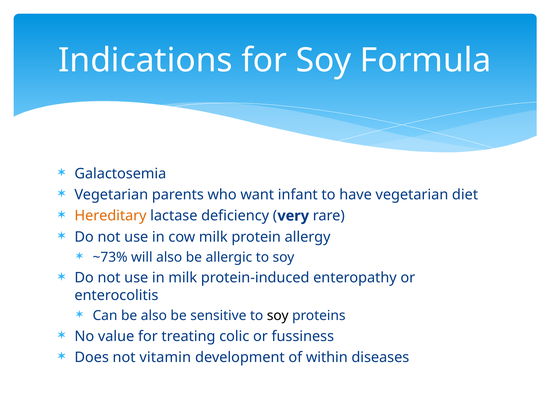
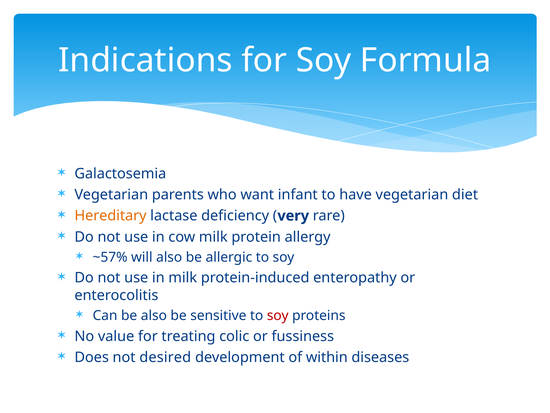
~73%: ~73% -> ~57%
soy at (278, 315) colour: black -> red
vitamin: vitamin -> desired
